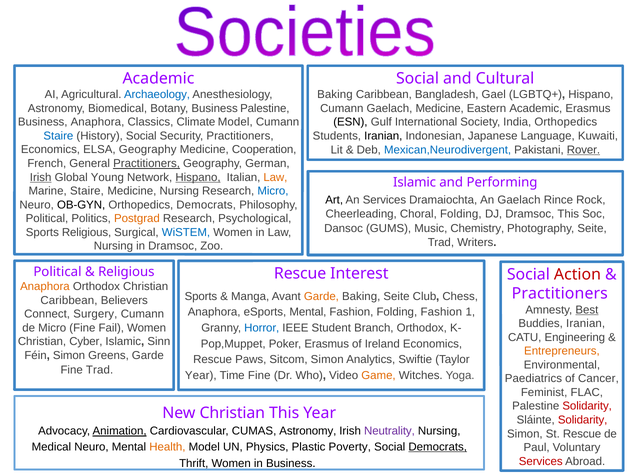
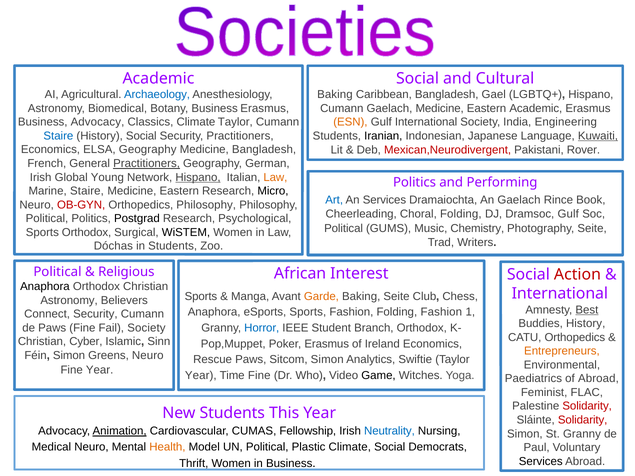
Business Palestine: Palestine -> Erasmus
Business Anaphora: Anaphora -> Advocacy
Climate Model: Model -> Taylor
ESN colour: black -> orange
India Orthopedics: Orthopedics -> Engineering
Kuwaiti underline: none -> present
Medicine Cooperation: Cooperation -> Bangladesh
Mexican,Neurodivergent colour: blue -> red
Rover underline: present -> none
Irish at (41, 177) underline: present -> none
Islamic at (415, 182): Islamic -> Politics
Nursing at (179, 191): Nursing -> Eastern
Micro at (273, 191) colour: blue -> black
Art colour: black -> blue
Rock: Rock -> Book
OB-GYN colour: black -> red
Orthopedics Democrats: Democrats -> Philosophy
Dramsoc This: This -> Gulf
Postgrad colour: orange -> black
Dansoc at (344, 228): Dansoc -> Political
Sports Religious: Religious -> Orthodox
WiSTEM colour: blue -> black
Nursing at (113, 246): Nursing -> Dóchas
in Dramsoc: Dramsoc -> Students
Rescue at (300, 274): Rescue -> African
Anaphora at (45, 287) colour: orange -> black
Practitioners at (560, 294): Practitioners -> International
Caribbean at (69, 301): Caribbean -> Astronomy
eSports Mental: Mental -> Sports
Connect Surgery: Surgery -> Security
Buddies Iranian: Iranian -> History
de Micro: Micro -> Paws
Fail Women: Women -> Society
CATU Engineering: Engineering -> Orthopedics
Greens Garde: Garde -> Neuro
Fine Trad: Trad -> Year
Game colour: orange -> black
of Cancer: Cancer -> Abroad
New Christian: Christian -> Students
CUMAS Astronomy: Astronomy -> Fellowship
Neutrality colour: purple -> blue
St Rescue: Rescue -> Granny
UN Physics: Physics -> Political
Plastic Poverty: Poverty -> Climate
Democrats at (438, 447) underline: present -> none
Services at (541, 461) colour: red -> black
